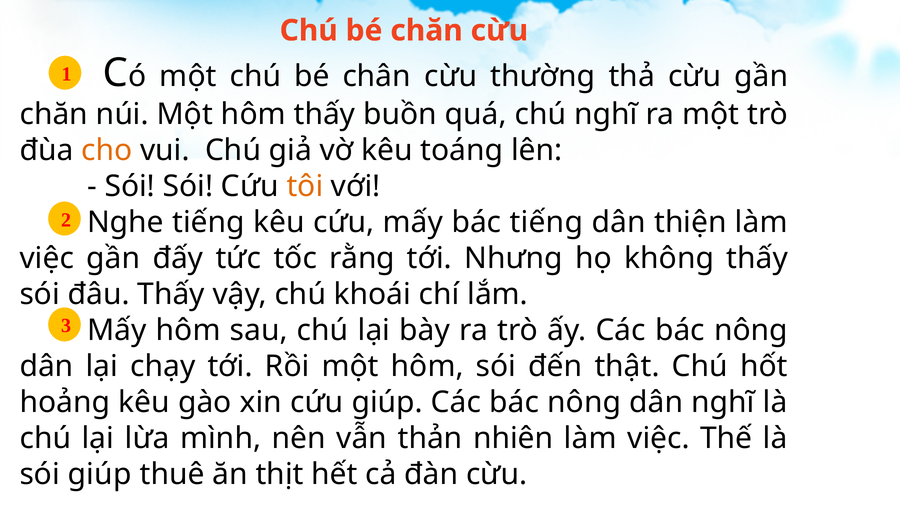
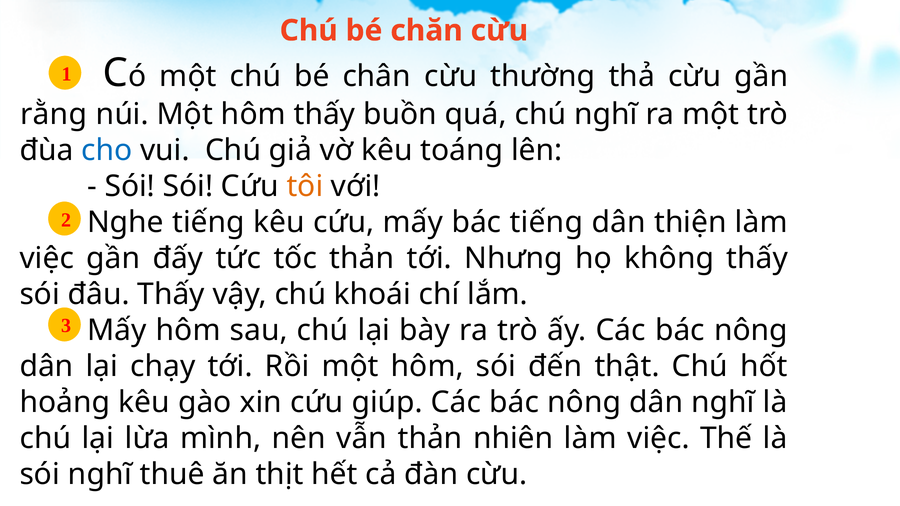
chăn at (54, 115): chăn -> rằng
cho colour: orange -> blue
tốc rằng: rằng -> thản
sói giúp: giúp -> nghĩ
